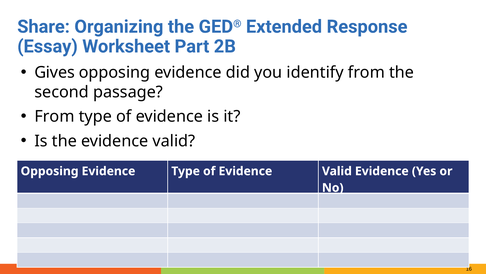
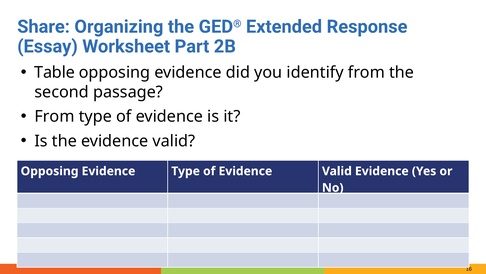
Gives: Gives -> Table
